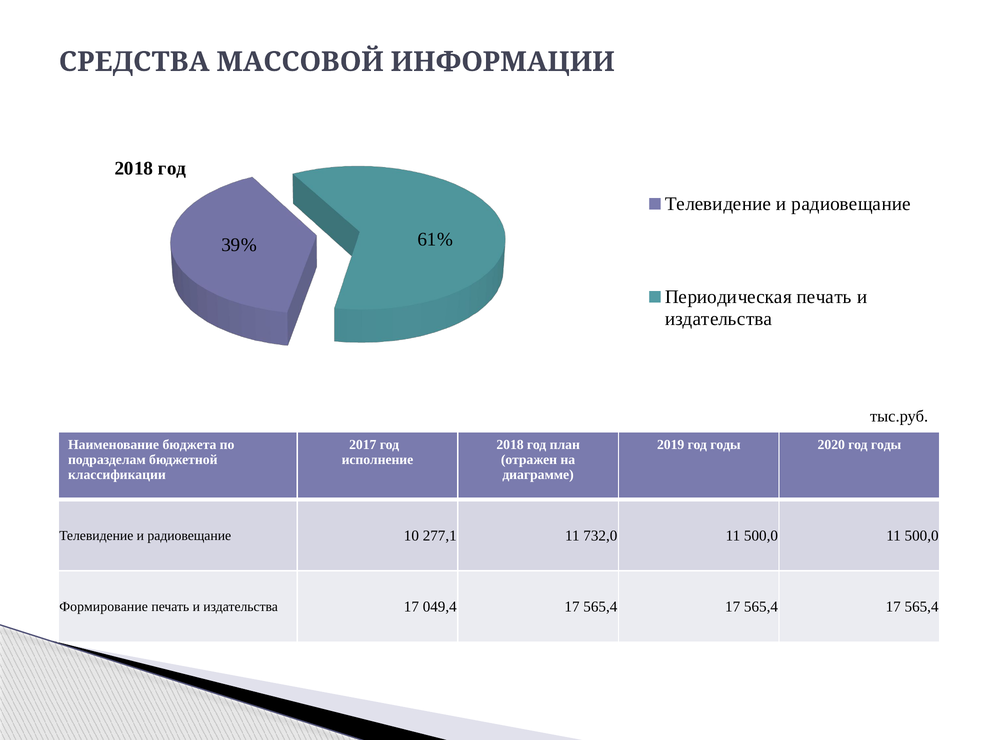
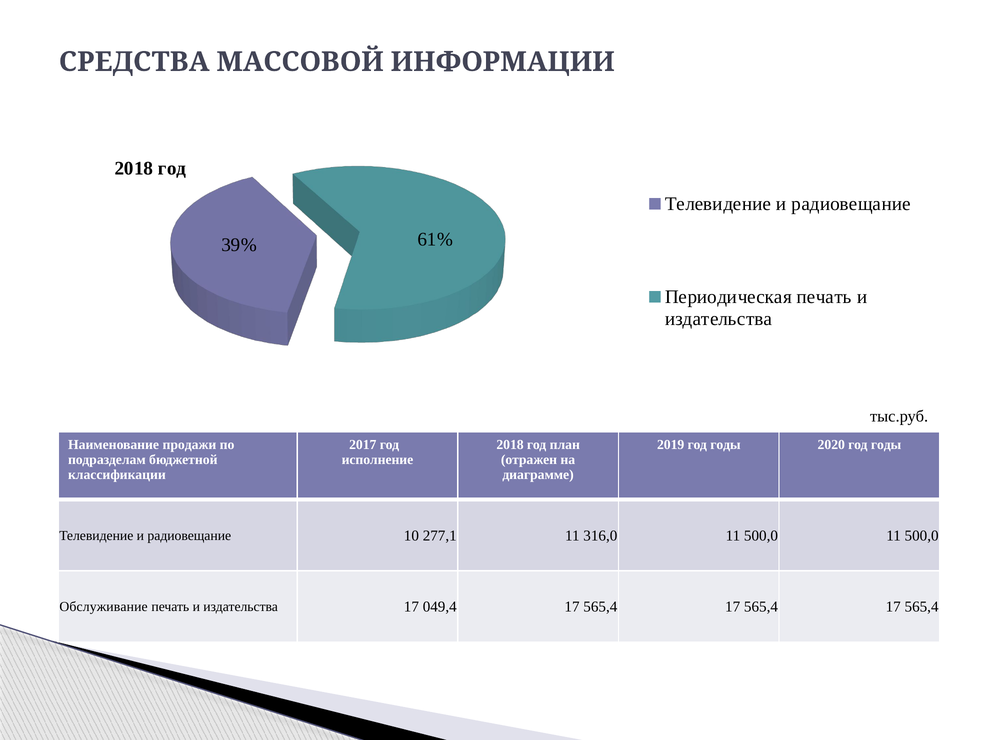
бюджета: бюджета -> продажи
732,0: 732,0 -> 316,0
Формирование: Формирование -> Обслуживание
